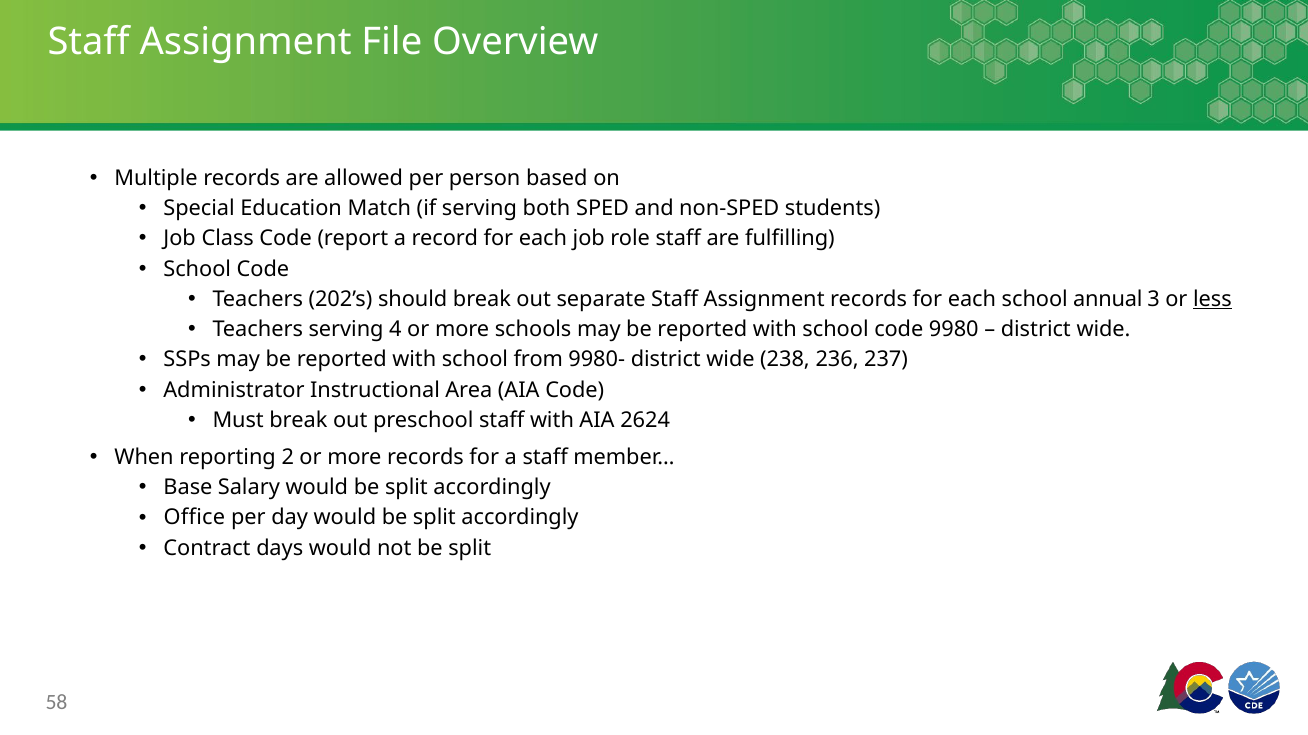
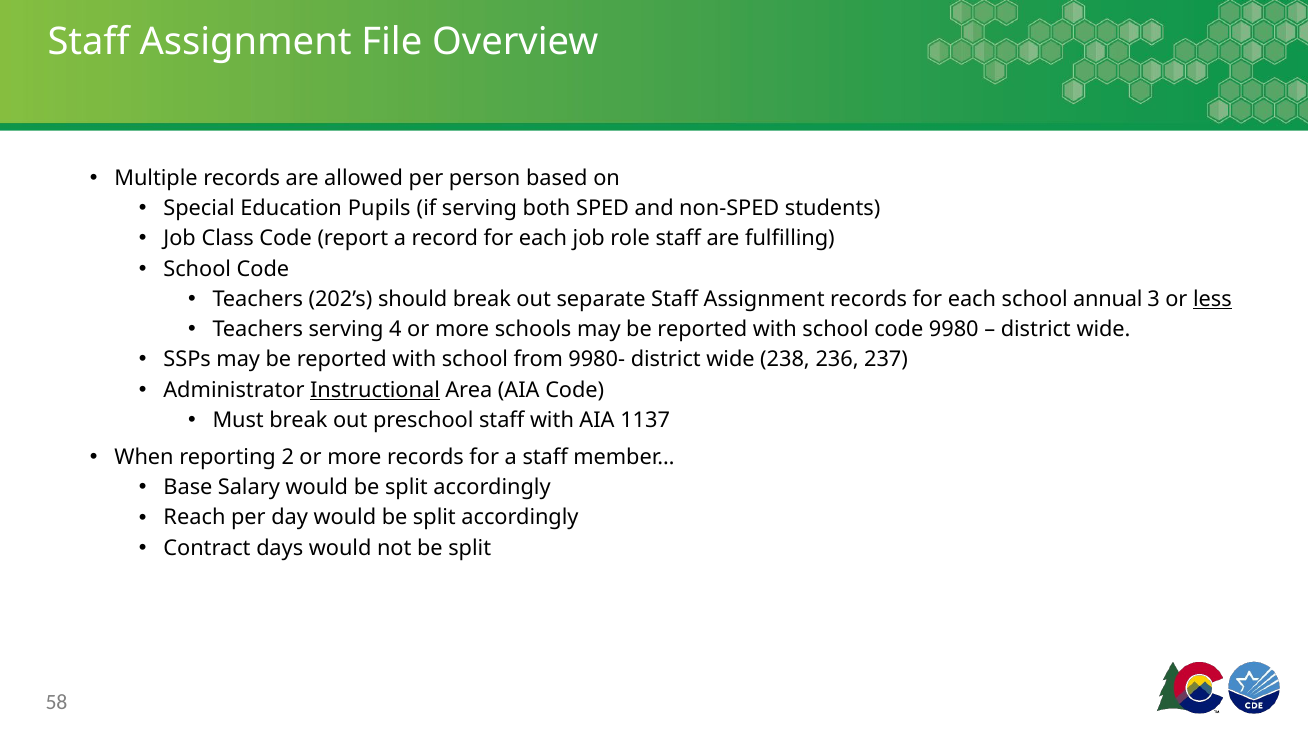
Match: Match -> Pupils
Instructional underline: none -> present
2624: 2624 -> 1137
Office: Office -> Reach
